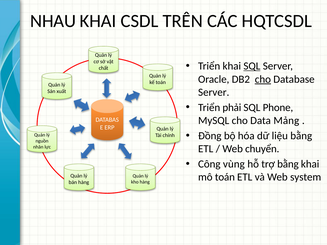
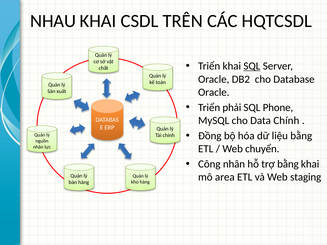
cho at (263, 79) underline: present -> none
Server at (214, 92): Server -> Oracle
Data Mảng: Mảng -> Chính
Công vùng: vùng -> nhân
mô toán: toán -> area
system: system -> staging
